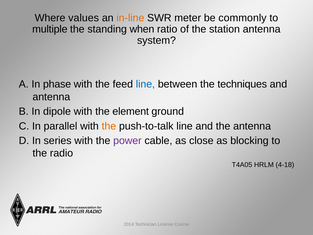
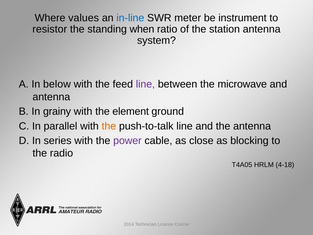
in-line colour: orange -> blue
commonly: commonly -> instrument
multiple: multiple -> resistor
phase: phase -> below
line at (145, 84) colour: blue -> purple
techniques: techniques -> microwave
dipole: dipole -> grainy
